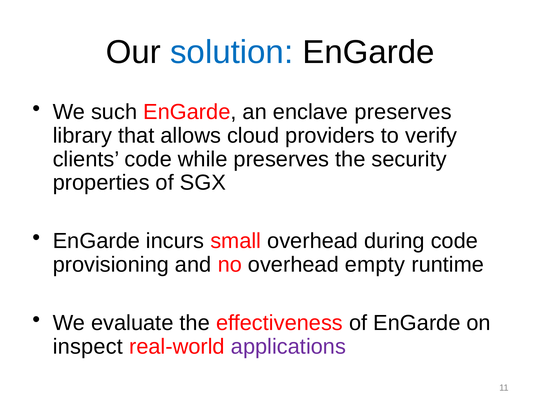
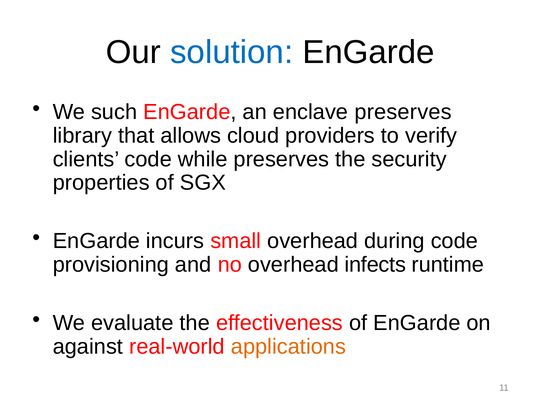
empty: empty -> infects
inspect: inspect -> against
applications colour: purple -> orange
